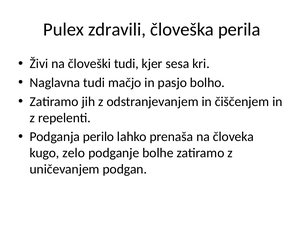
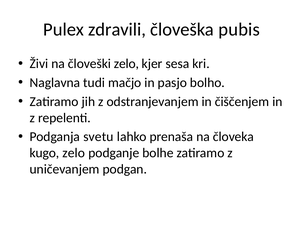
perila: perila -> pubis
človeški tudi: tudi -> zelo
perilo: perilo -> svetu
